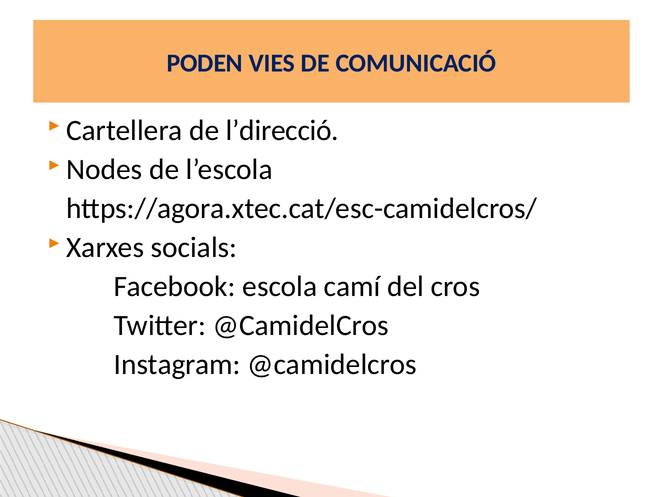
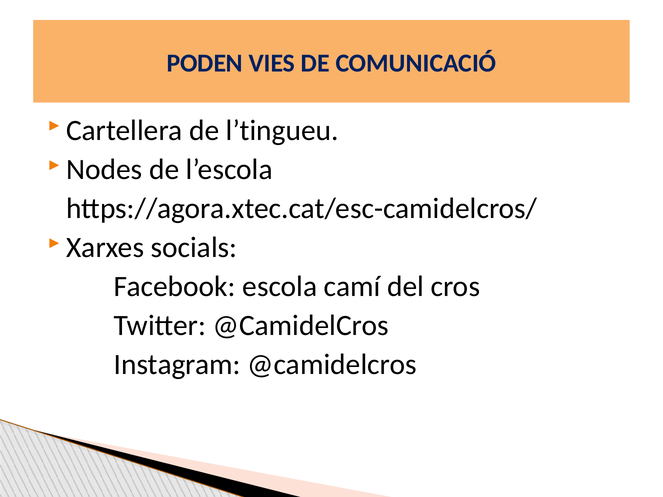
l’direcció: l’direcció -> l’tingueu
